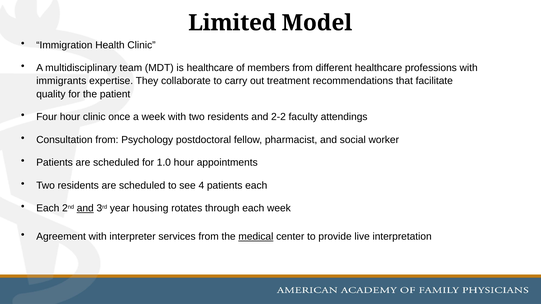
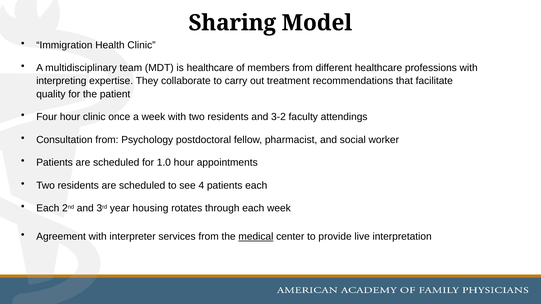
Limited: Limited -> Sharing
immigrants: immigrants -> interpreting
2-2: 2-2 -> 3-2
and at (85, 209) underline: present -> none
